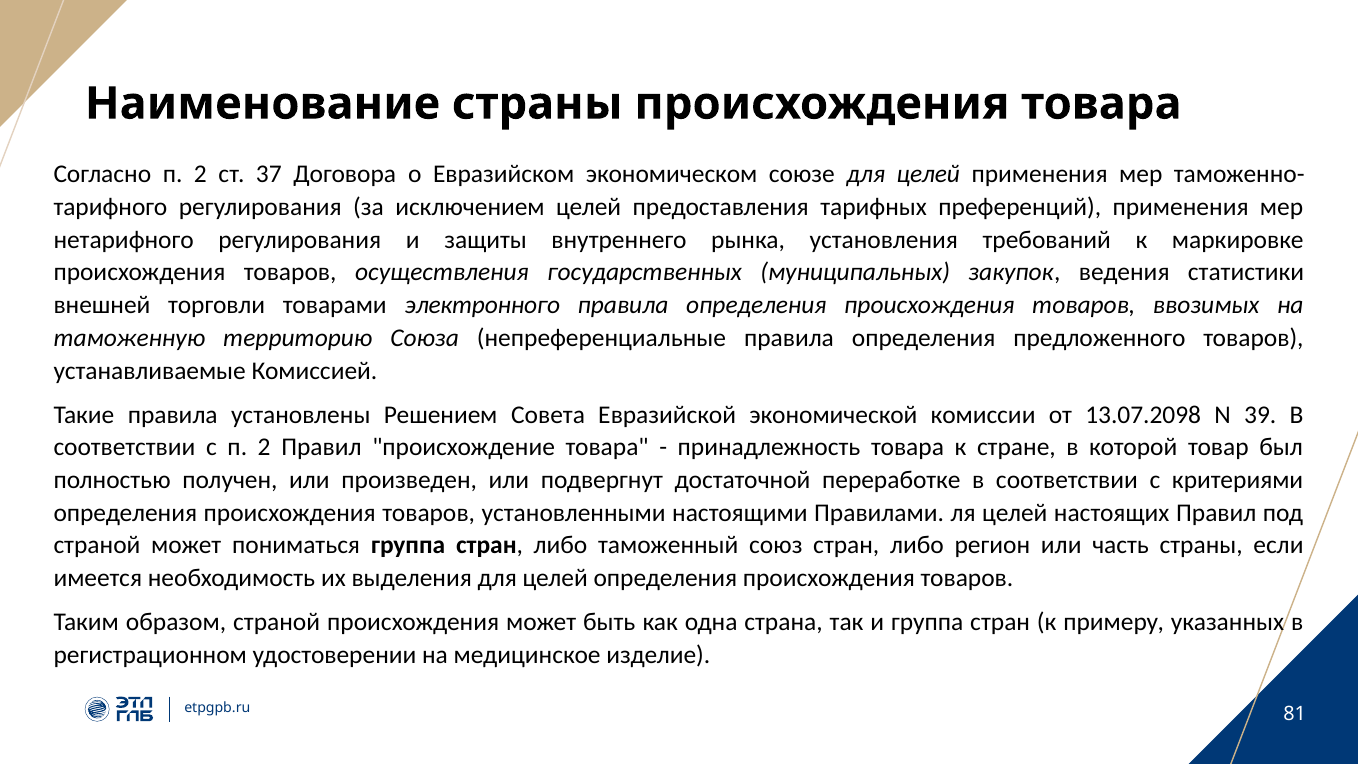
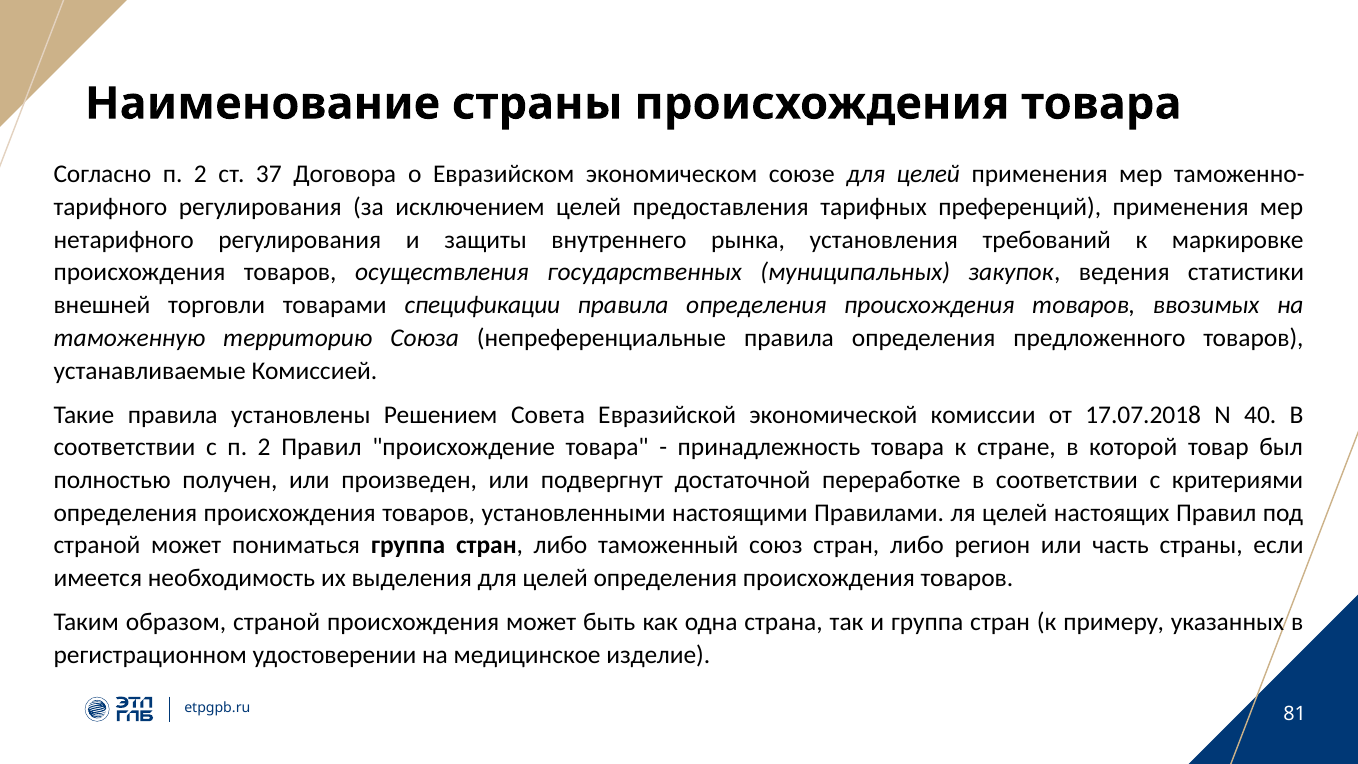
электронного: электронного -> спецификации
13.07.2098: 13.07.2098 -> 17.07.2018
39: 39 -> 40
